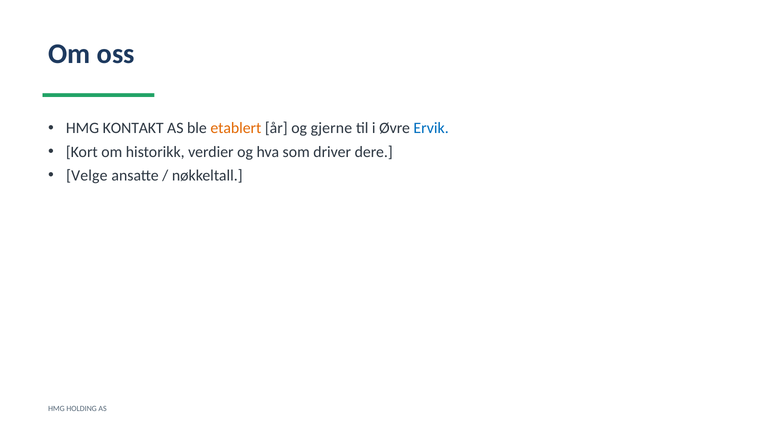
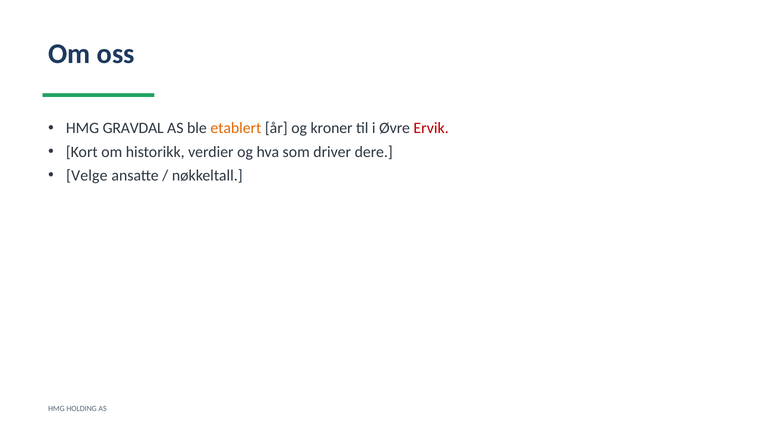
KONTAKT: KONTAKT -> GRAVDAL
gjerne: gjerne -> kroner
Ervik colour: blue -> red
